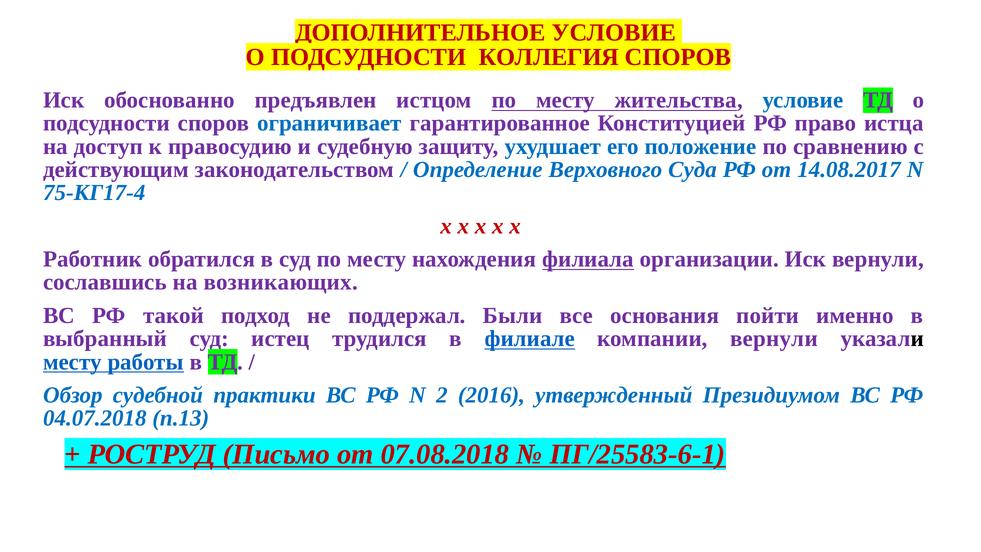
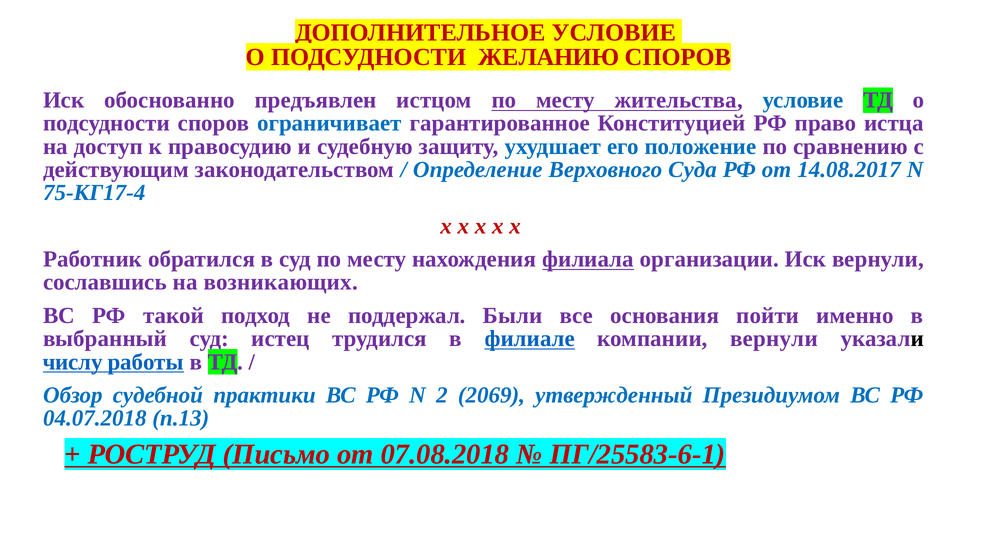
КОЛЛЕГИЯ: КОЛЛЕГИЯ -> ЖЕЛАНИЮ
месту at (73, 362): месту -> числу
2016: 2016 -> 2069
